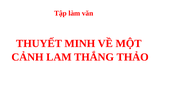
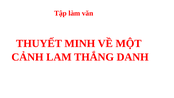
THẢO: THẢO -> DANH
